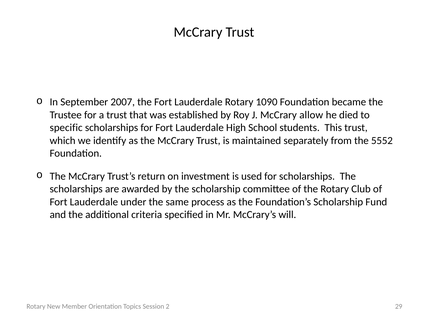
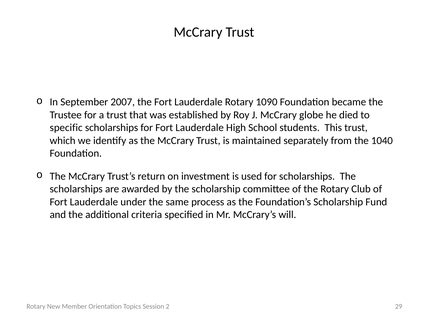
allow: allow -> globe
5552: 5552 -> 1040
